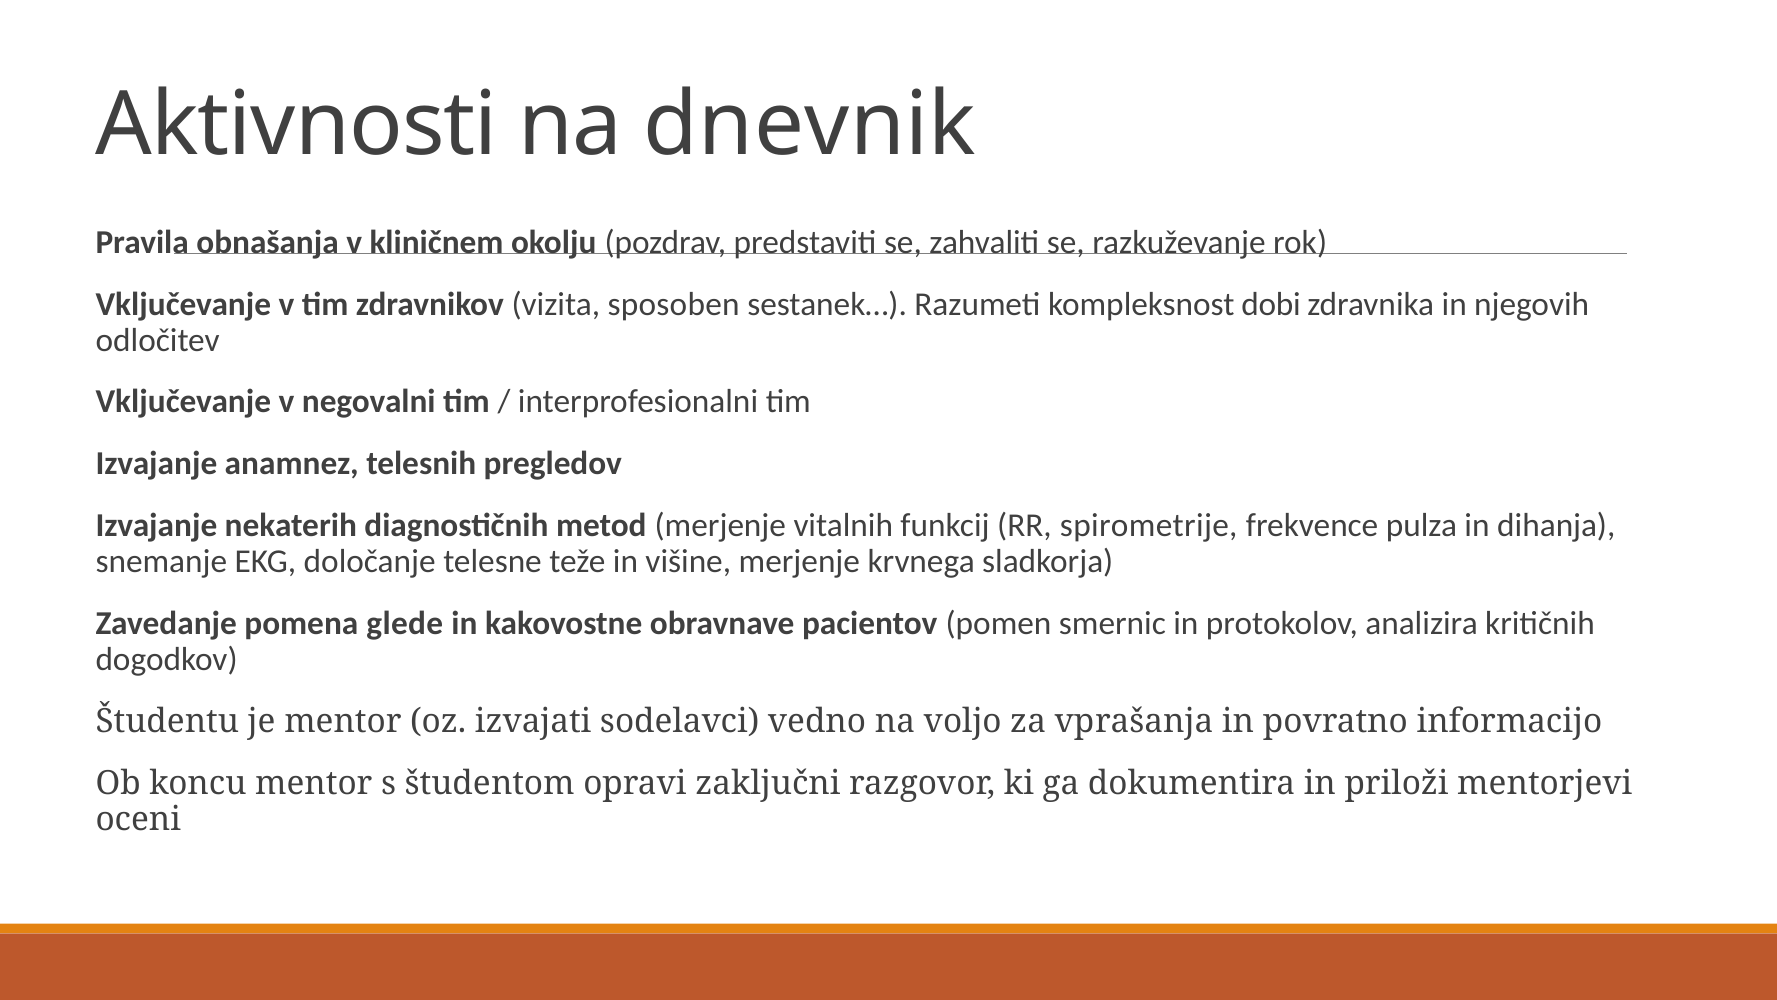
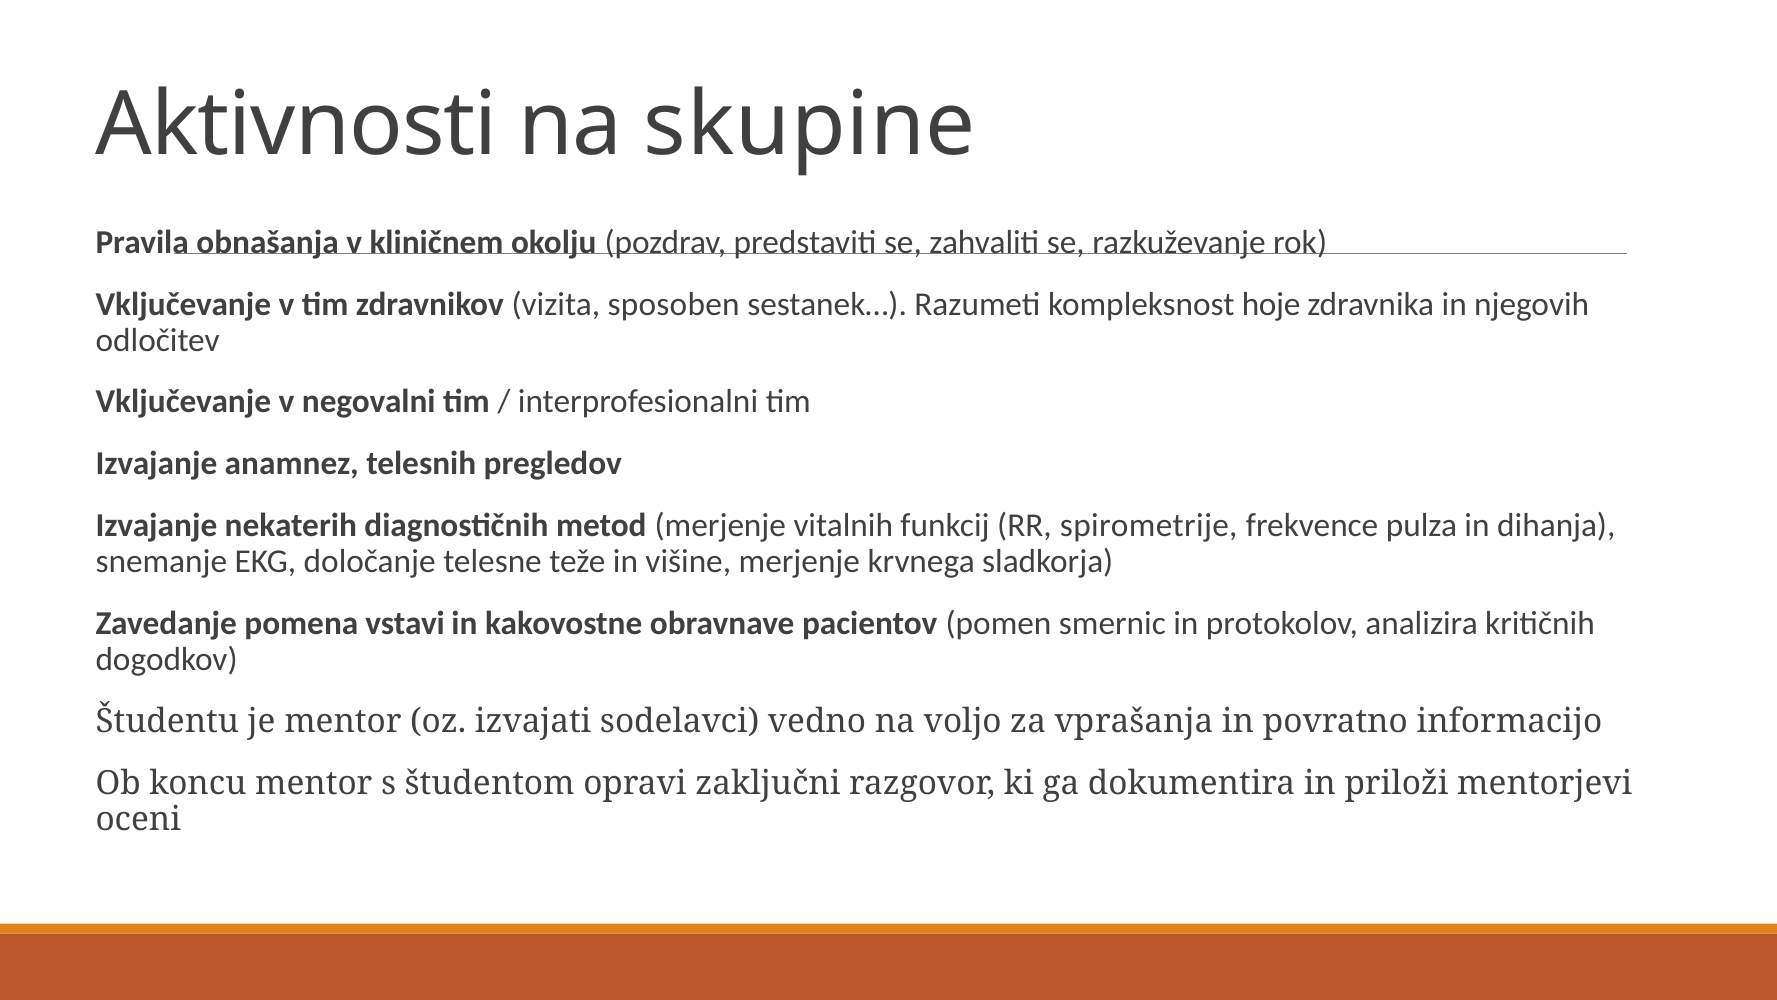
dnevnik: dnevnik -> skupine
dobi: dobi -> hoje
glede: glede -> vstavi
